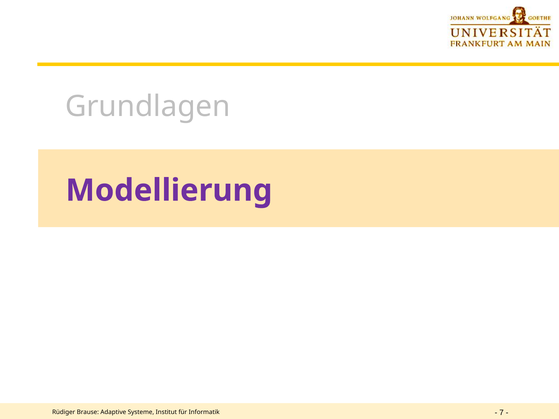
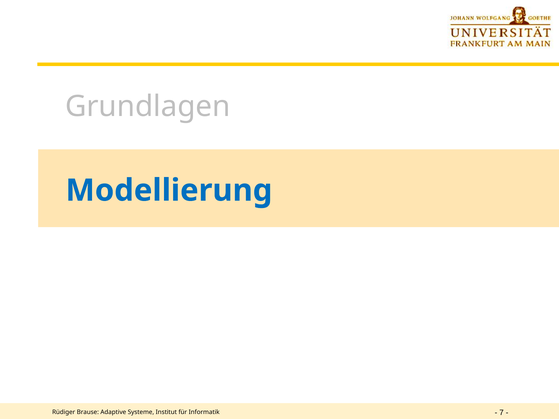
Modellierung colour: purple -> blue
